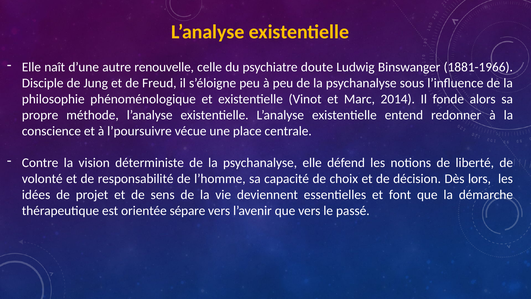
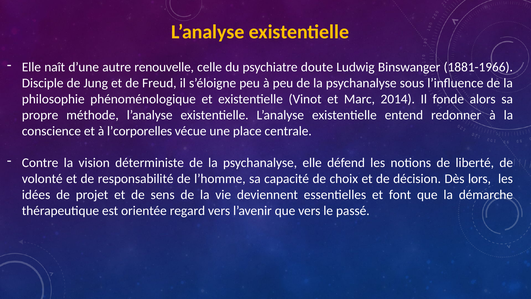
l’poursuivre: l’poursuivre -> l’corporelles
sépare: sépare -> regard
